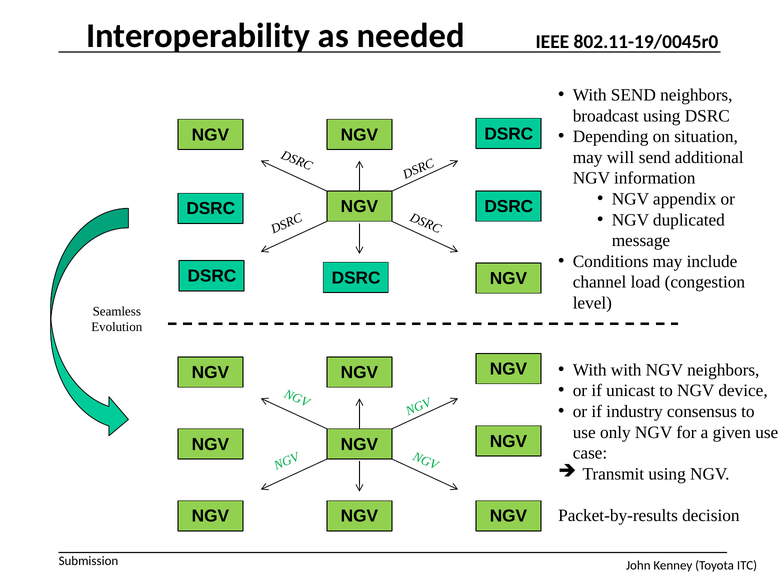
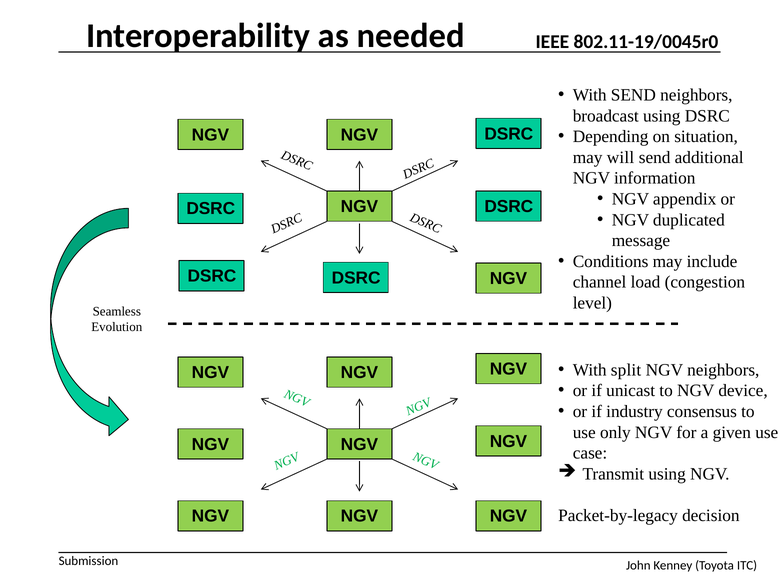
With with: with -> split
Packet-by-results: Packet-by-results -> Packet-by-legacy
